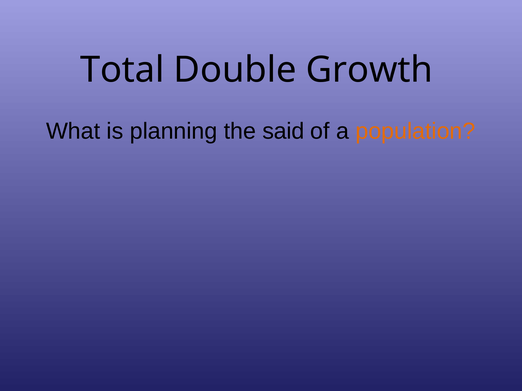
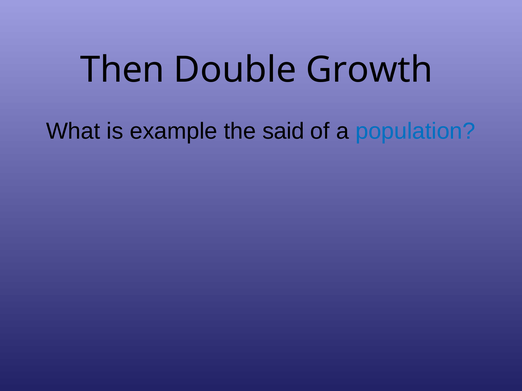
Total: Total -> Then
planning: planning -> example
population colour: orange -> blue
